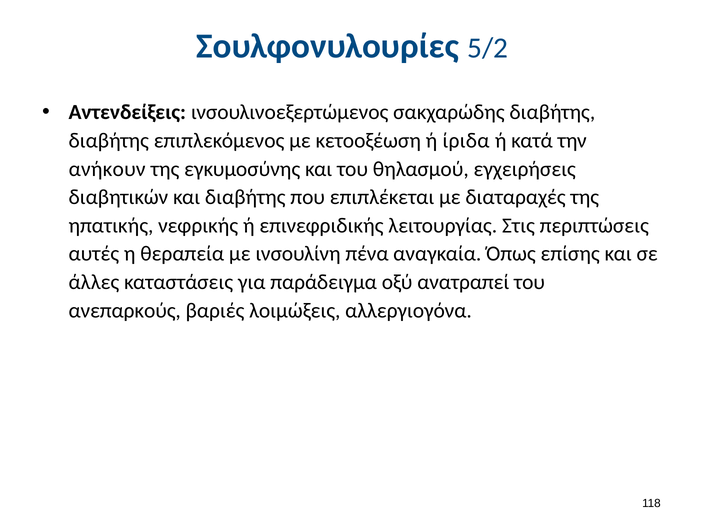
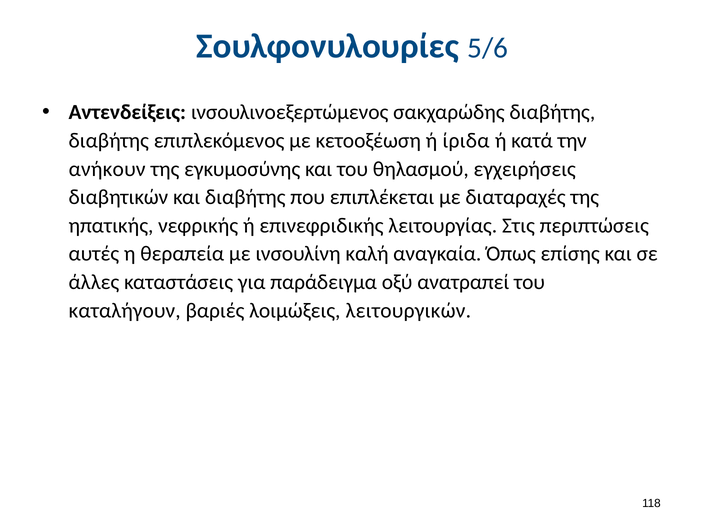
5/2: 5/2 -> 5/6
πένα: πένα -> καλή
ανεπαρκούς: ανεπαρκούς -> καταλήγουν
αλλεργιογόνα: αλλεργιογόνα -> λειτουργικών
